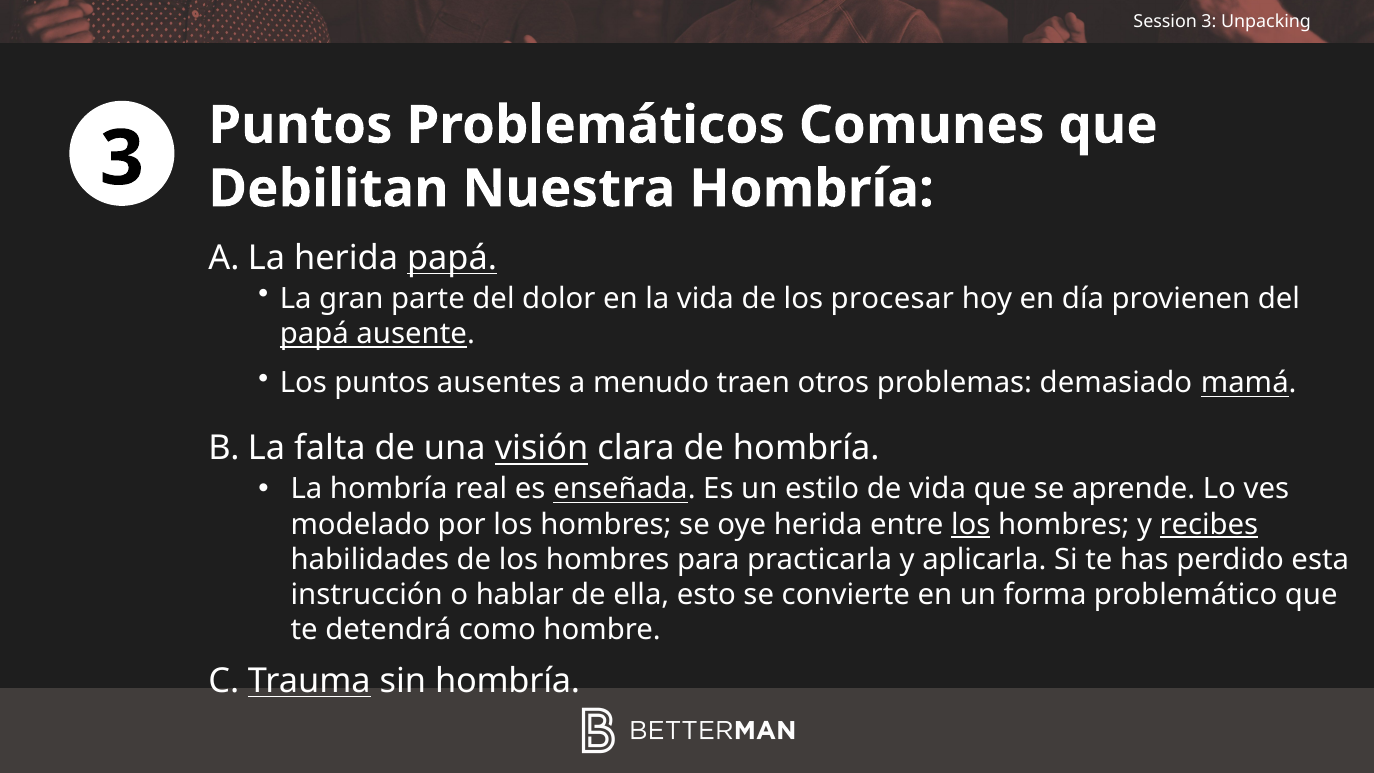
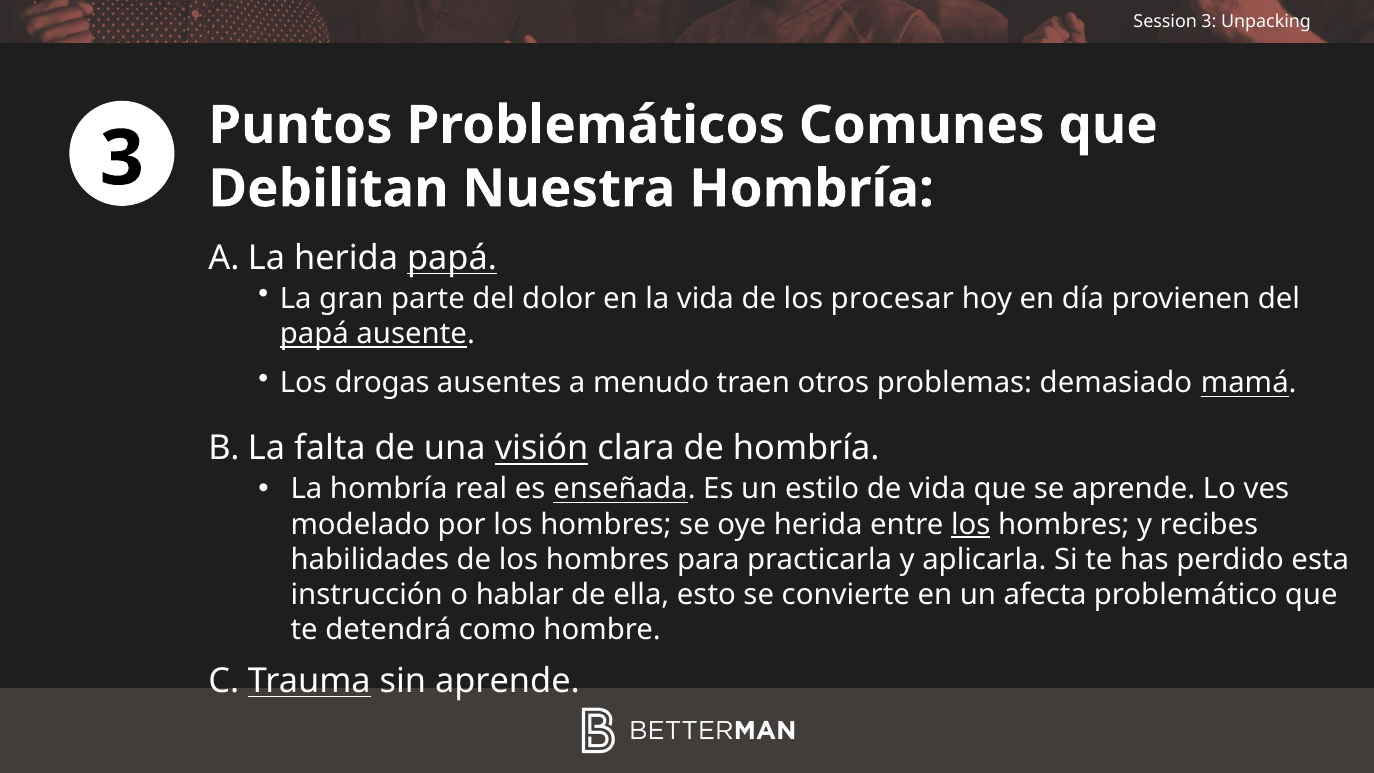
Los puntos: puntos -> drogas
recibes underline: present -> none
forma: forma -> afecta
sin hombría: hombría -> aprende
